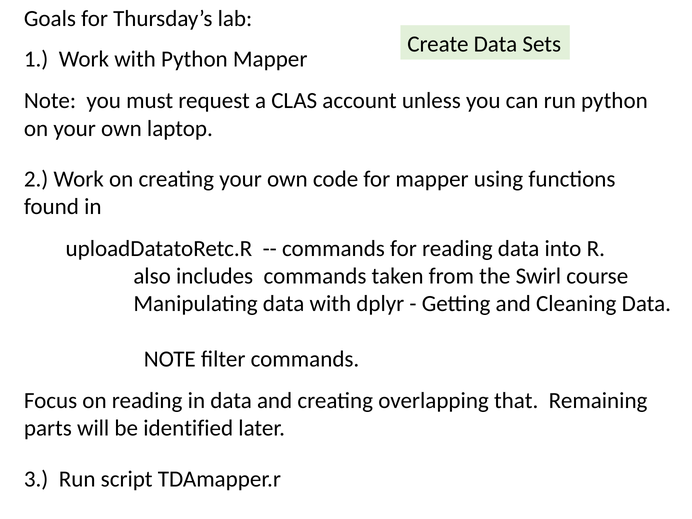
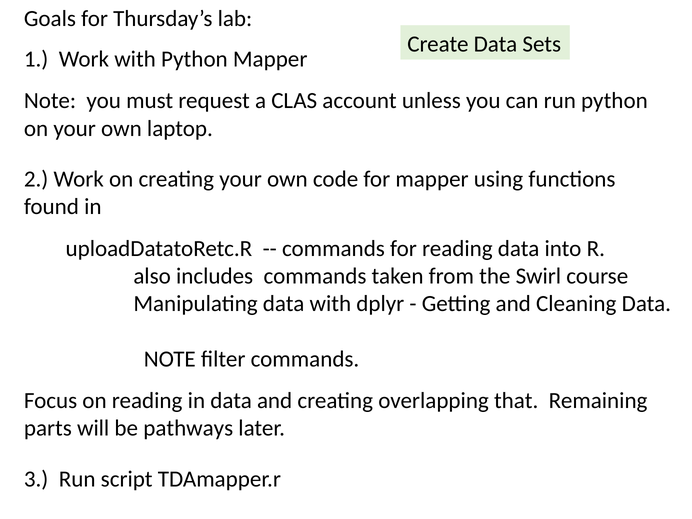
identified: identified -> pathways
